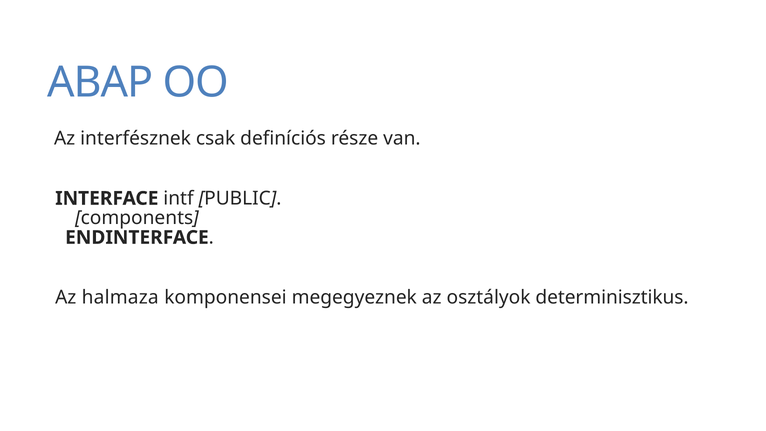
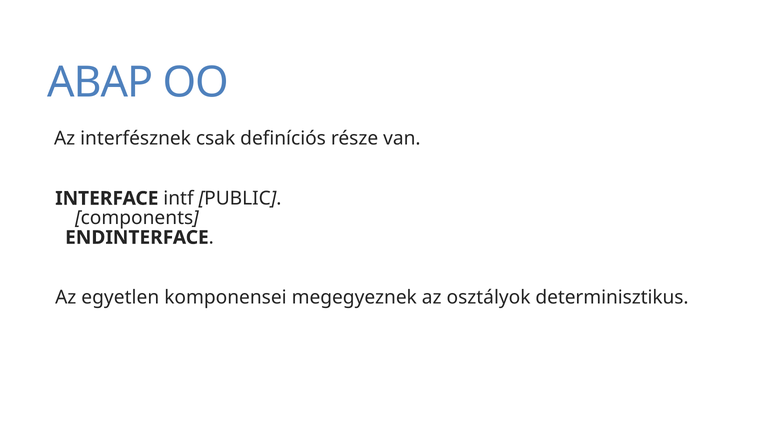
halmaza: halmaza -> egyetlen
